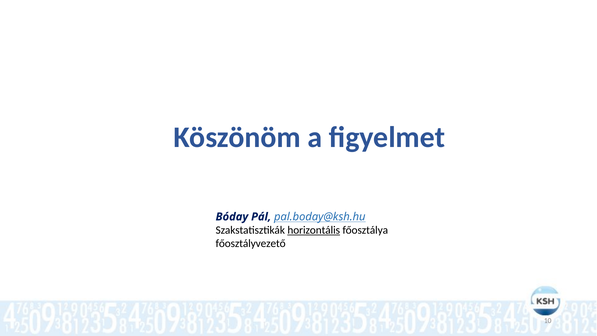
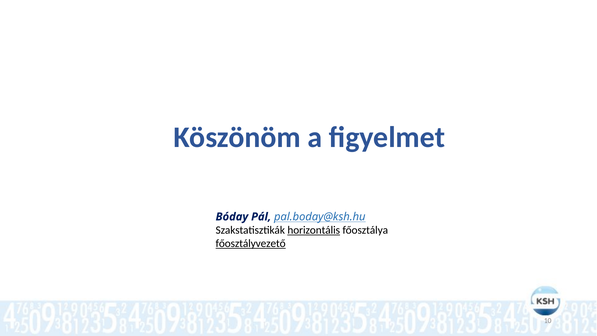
főosztályvezető underline: none -> present
